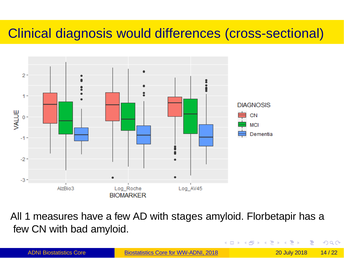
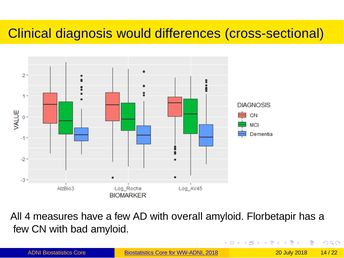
1: 1 -> 4
stages: stages -> overall
